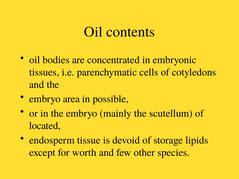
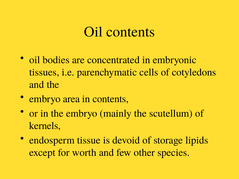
in possible: possible -> contents
located: located -> kernels
